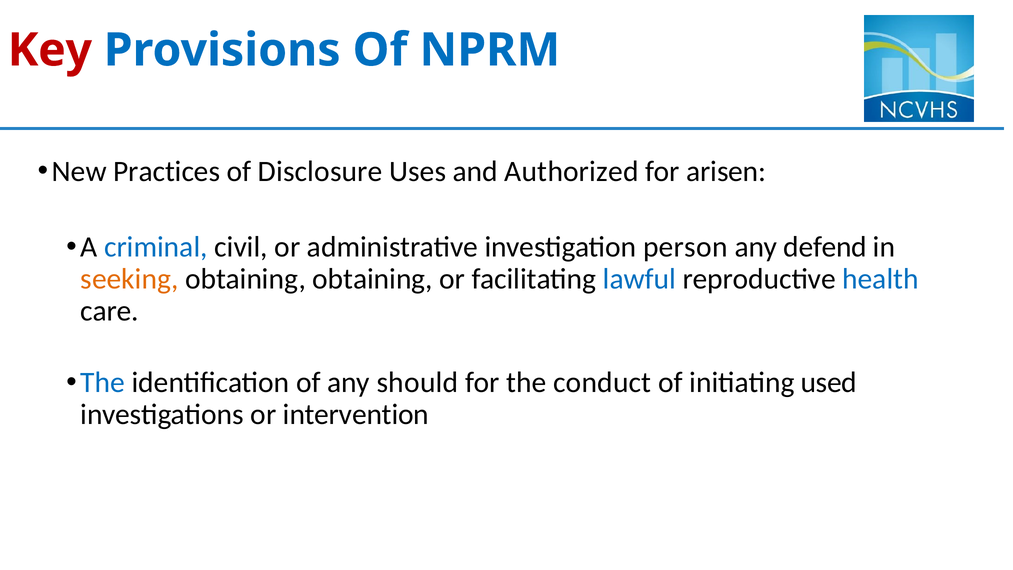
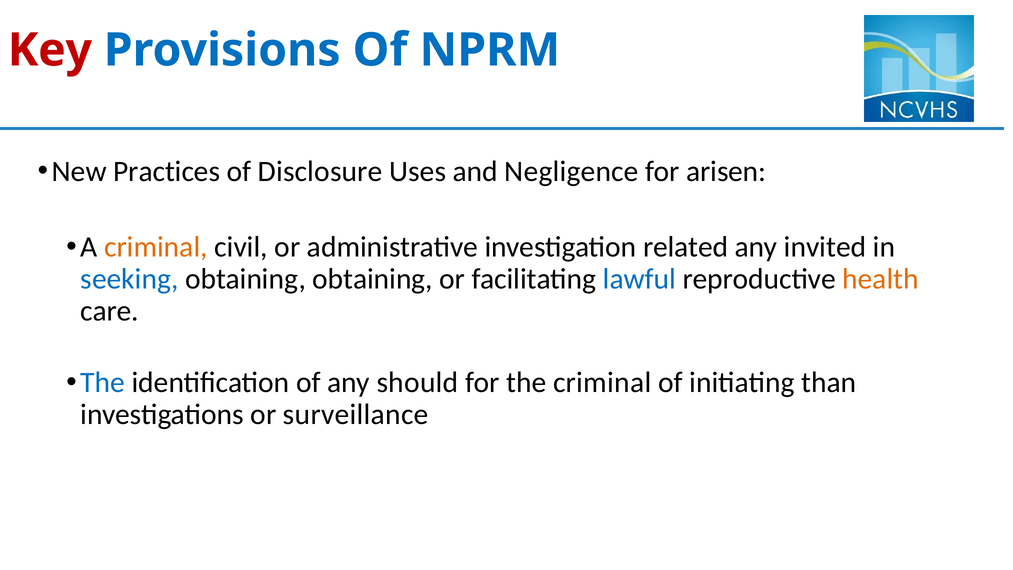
Authorized: Authorized -> Negligence
criminal at (156, 247) colour: blue -> orange
person: person -> related
defend: defend -> invited
seeking colour: orange -> blue
health colour: blue -> orange
the conduct: conduct -> criminal
used: used -> than
intervention: intervention -> surveillance
